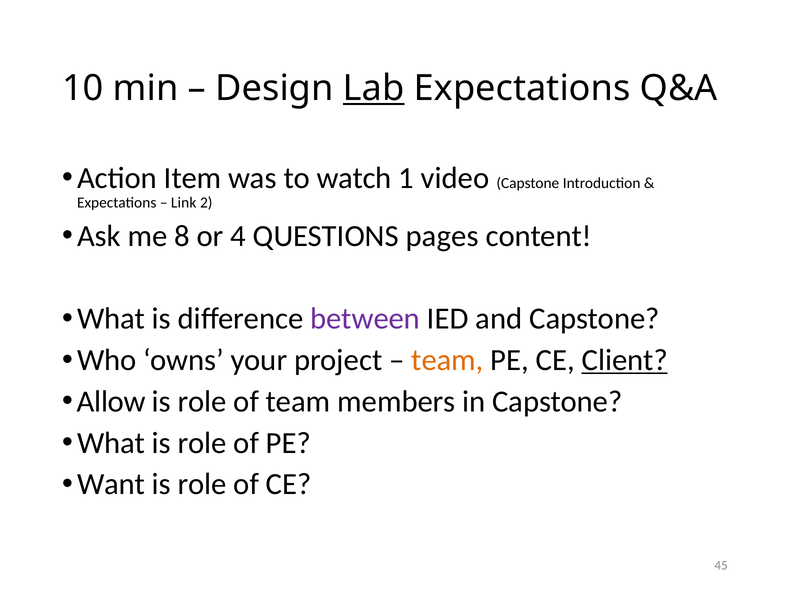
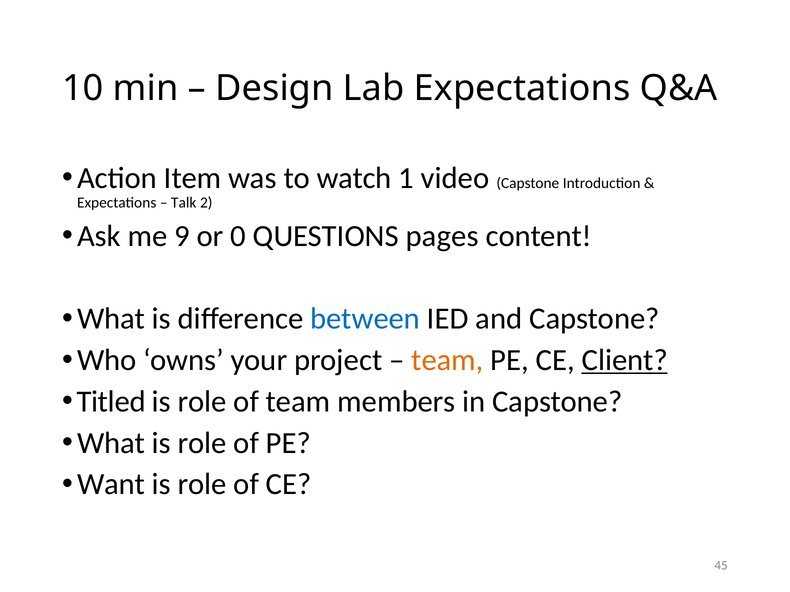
Lab underline: present -> none
Link: Link -> Talk
8: 8 -> 9
4: 4 -> 0
between colour: purple -> blue
Allow: Allow -> Titled
